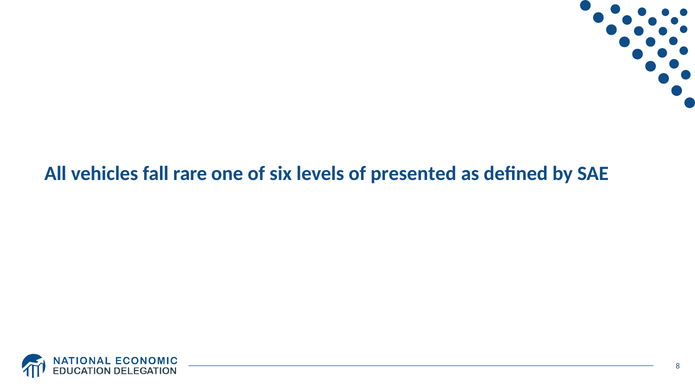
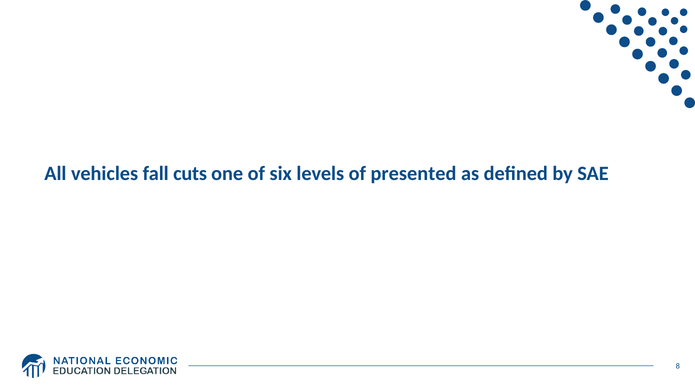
rare: rare -> cuts
